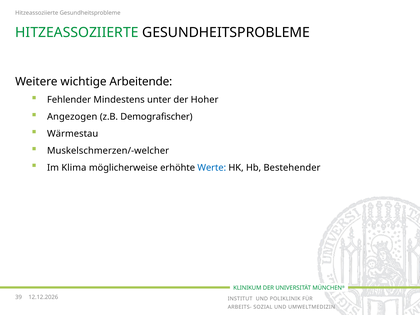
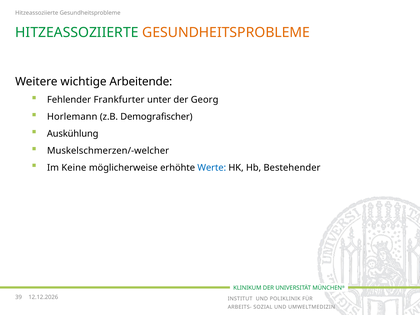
GESUNDHEITSPROBLEME at (226, 33) colour: black -> orange
Mindestens: Mindestens -> Frankfurter
Hoher: Hoher -> Georg
Angezogen: Angezogen -> Horlemann
Wärmestau: Wärmestau -> Auskühlung
Klima: Klima -> Keine
